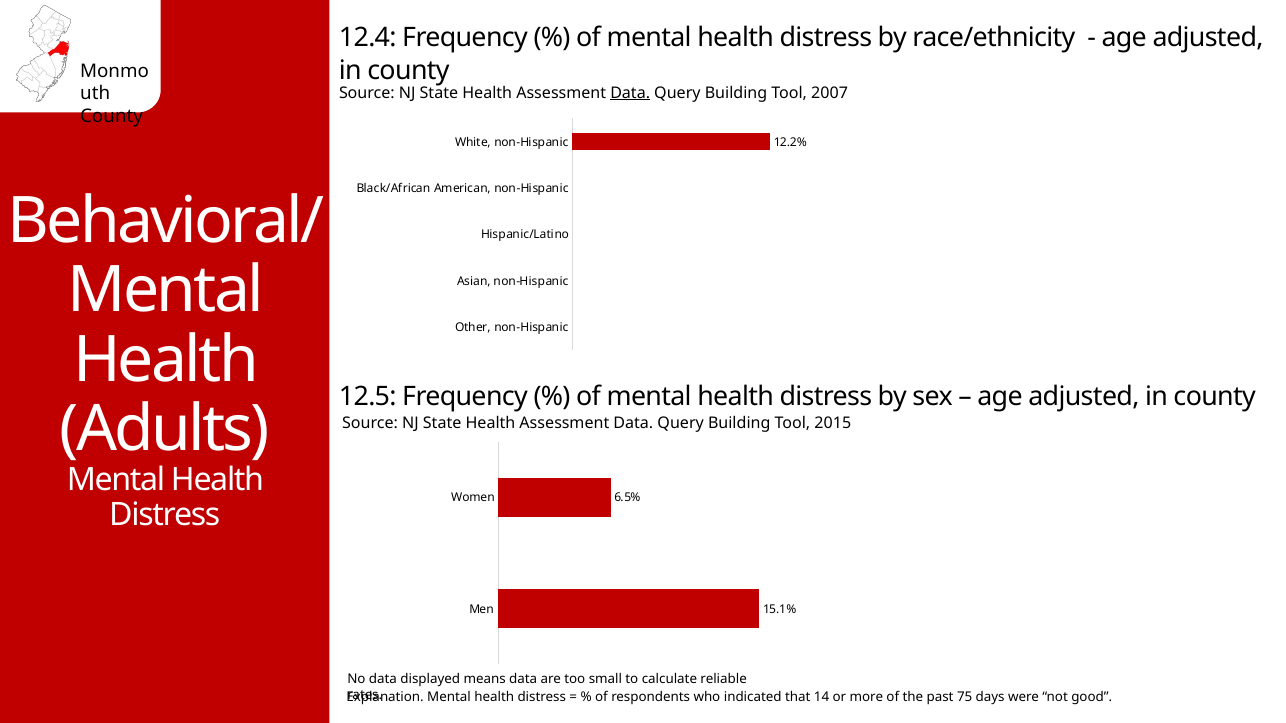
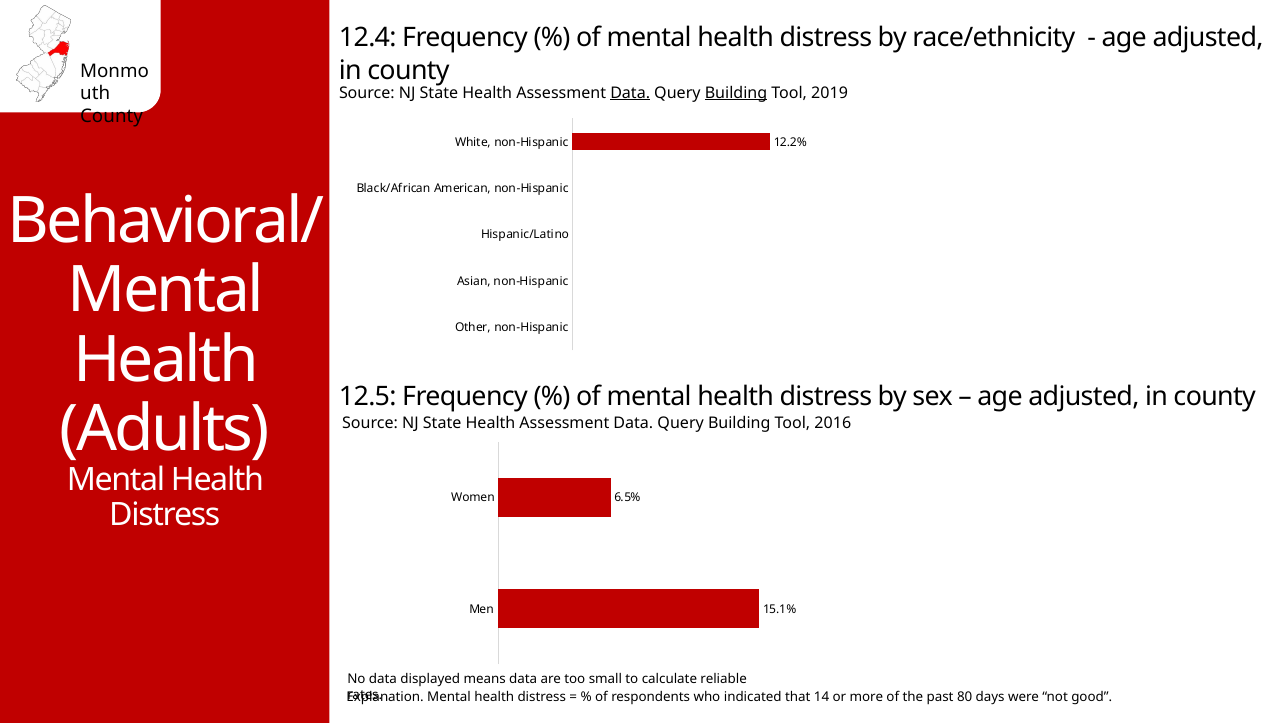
Building at (736, 93) underline: none -> present
2007: 2007 -> 2019
2015: 2015 -> 2016
75: 75 -> 80
